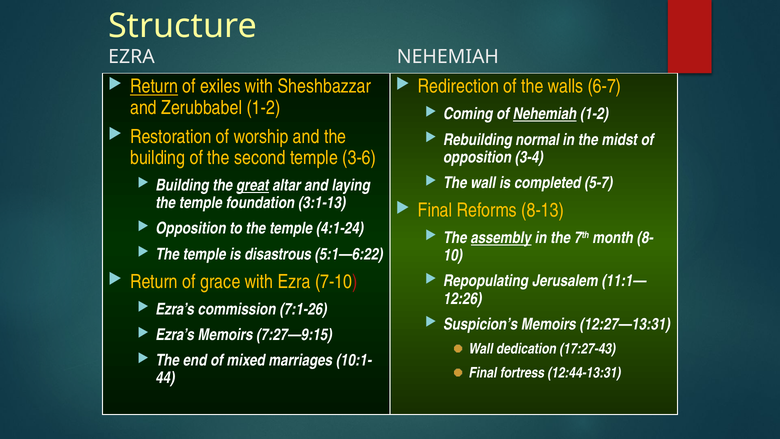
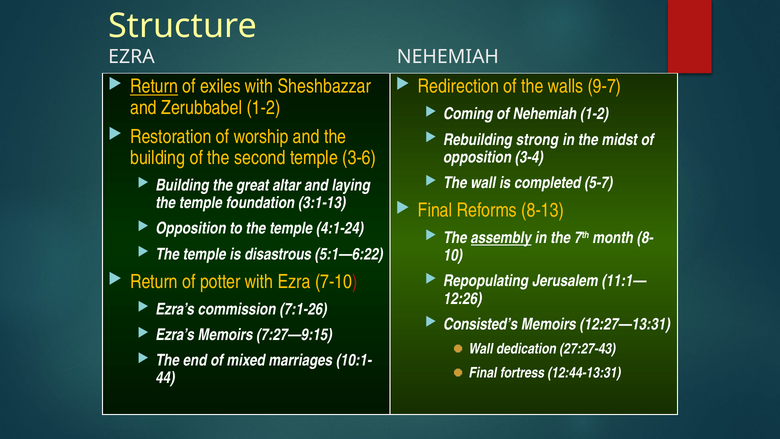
6-7: 6-7 -> 9-7
Nehemiah at (545, 114) underline: present -> none
normal: normal -> strong
great underline: present -> none
grace: grace -> potter
Suspicion’s: Suspicion’s -> Consisted’s
17:27-43: 17:27-43 -> 27:27-43
